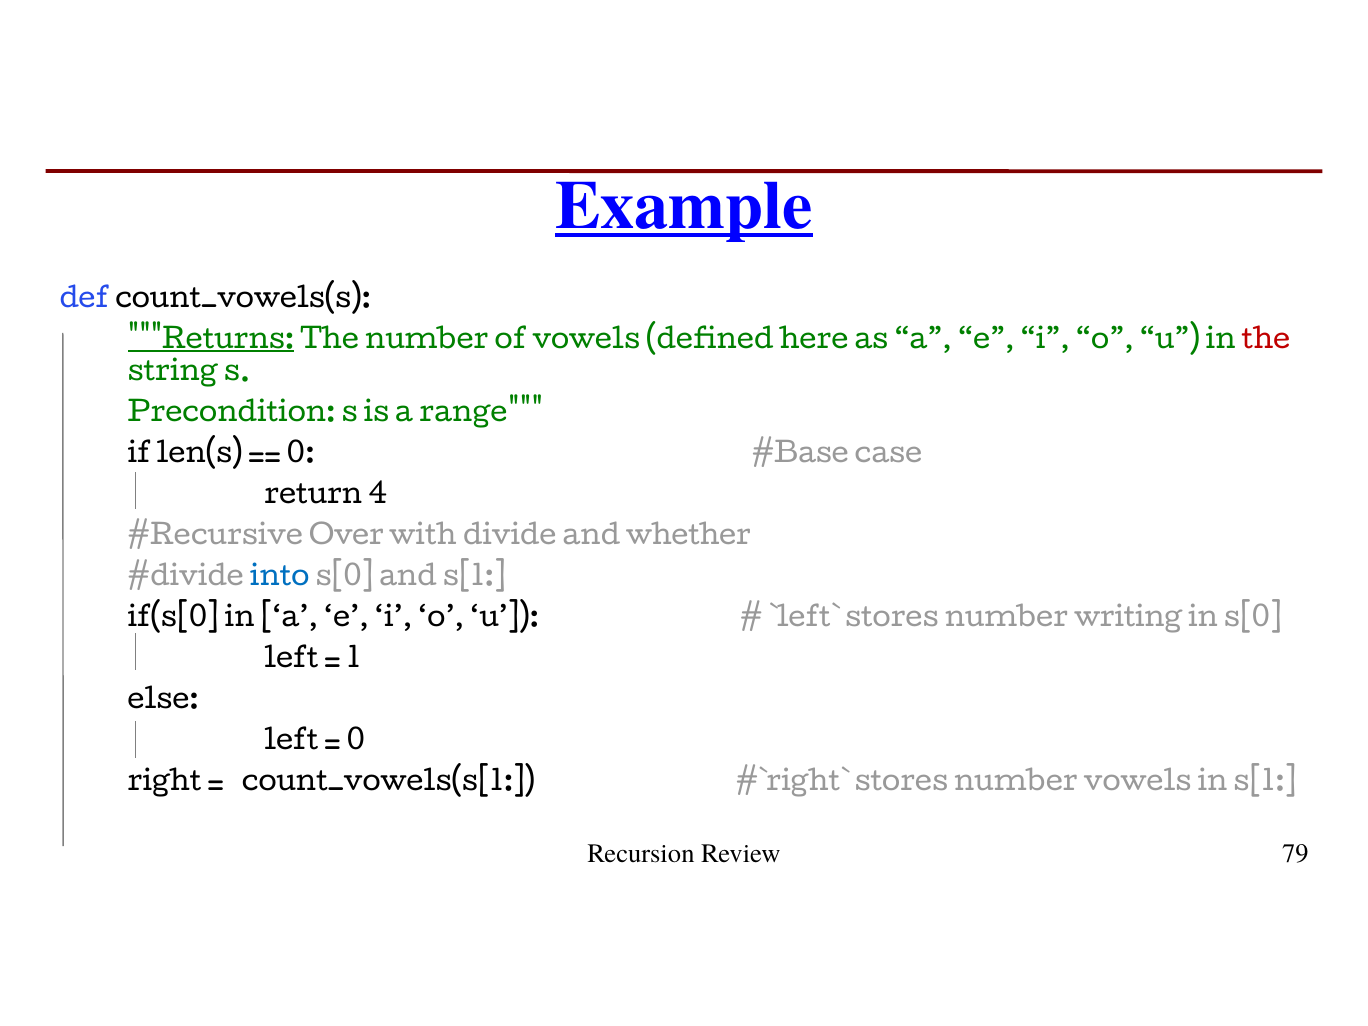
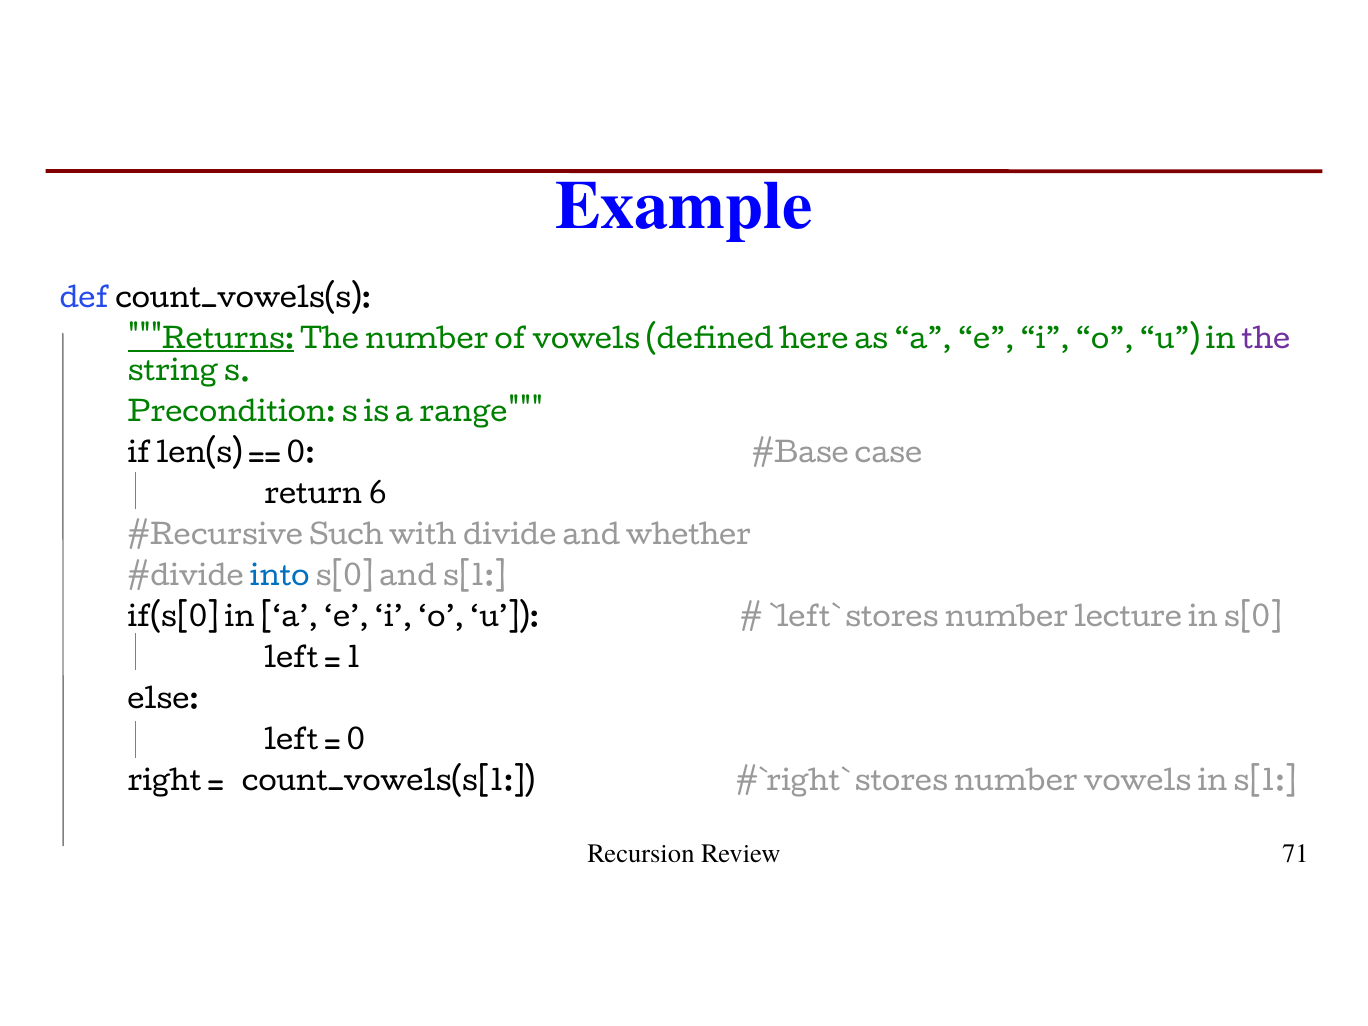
Example underline: present -> none
the at (1266, 339) colour: red -> purple
4: 4 -> 6
Over: Over -> Such
writing: writing -> lecture
79: 79 -> 71
